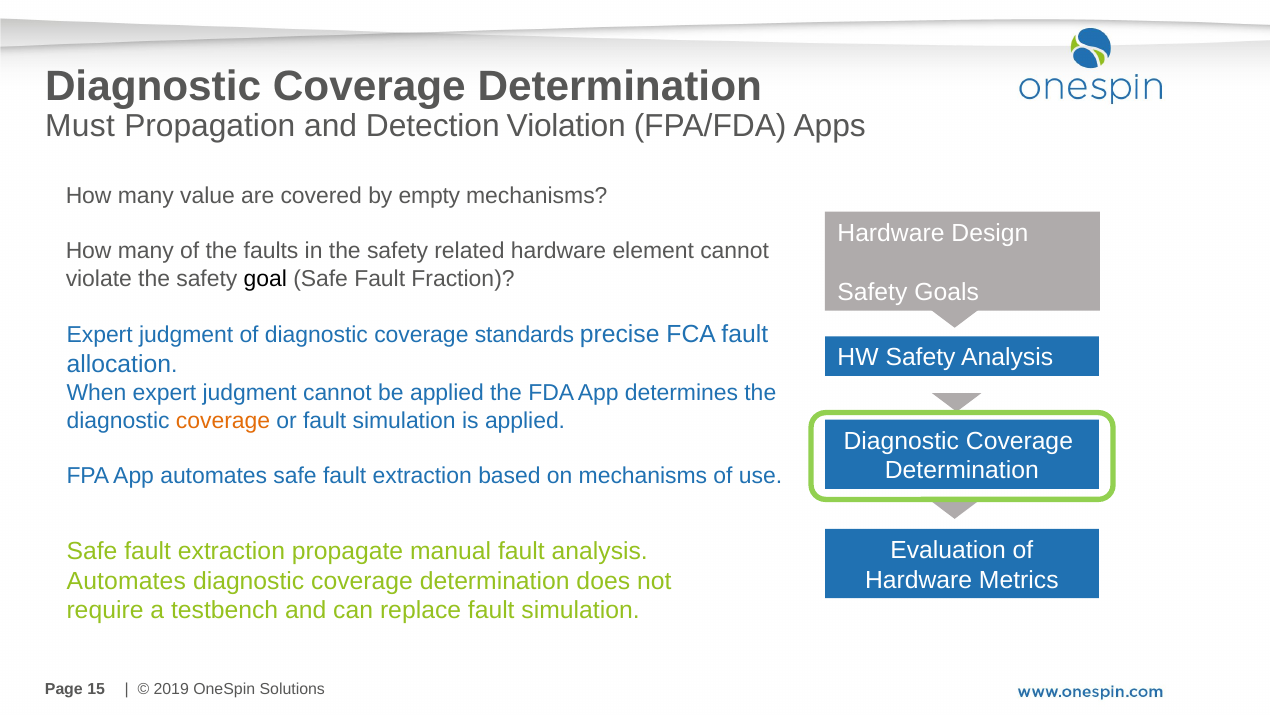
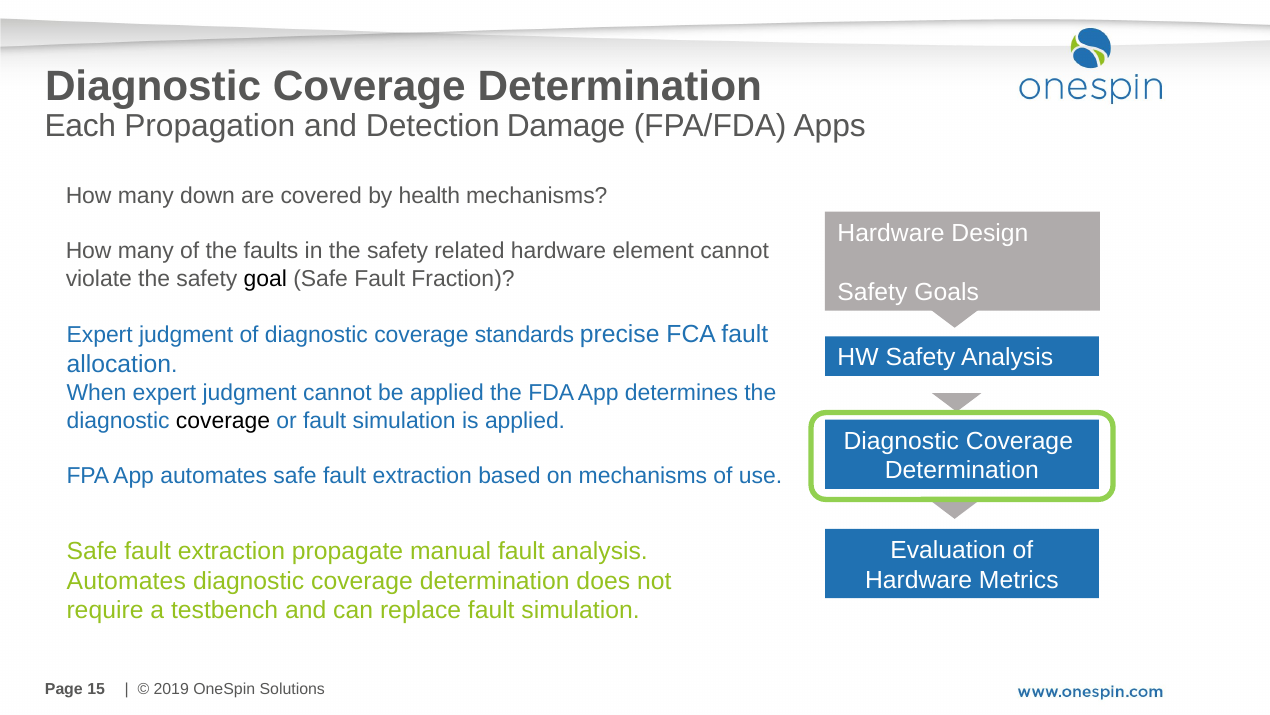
Must: Must -> Each
Violation: Violation -> Damage
value: value -> down
empty: empty -> health
coverage at (223, 420) colour: orange -> black
